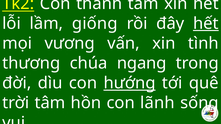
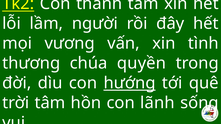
giống: giống -> người
hết at (206, 24) underline: present -> none
ngang: ngang -> quyền
